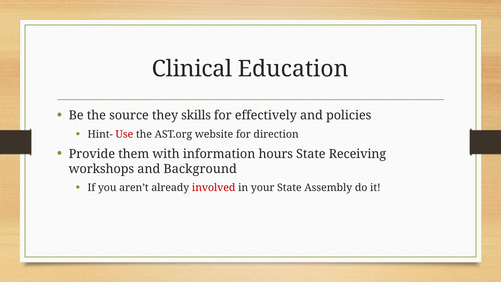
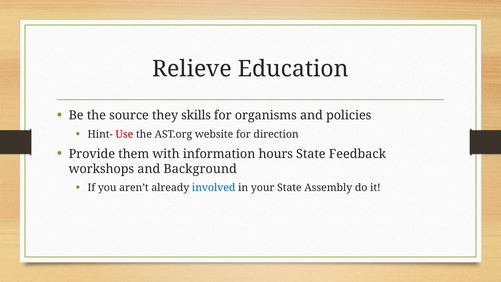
Clinical: Clinical -> Relieve
effectively: effectively -> organisms
Receiving: Receiving -> Feedback
involved colour: red -> blue
